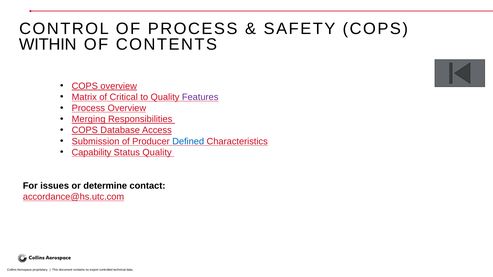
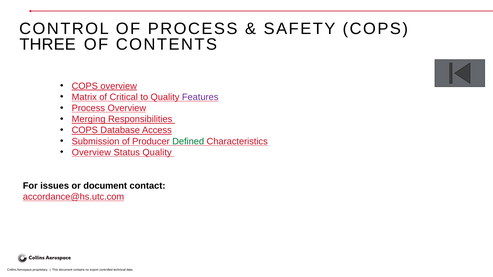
WITHIN: WITHIN -> THREE
Defined colour: blue -> green
Capability at (91, 153): Capability -> Overview
or determine: determine -> document
